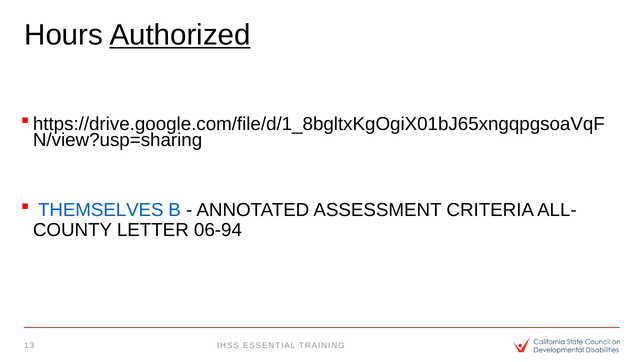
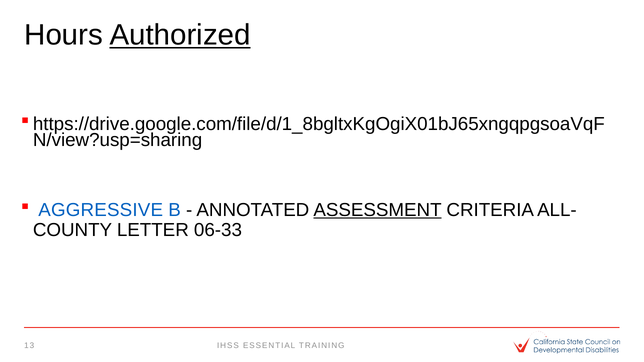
THEMSELVES: THEMSELVES -> AGGRESSIVE
ASSESSMENT underline: none -> present
06-94: 06-94 -> 06-33
